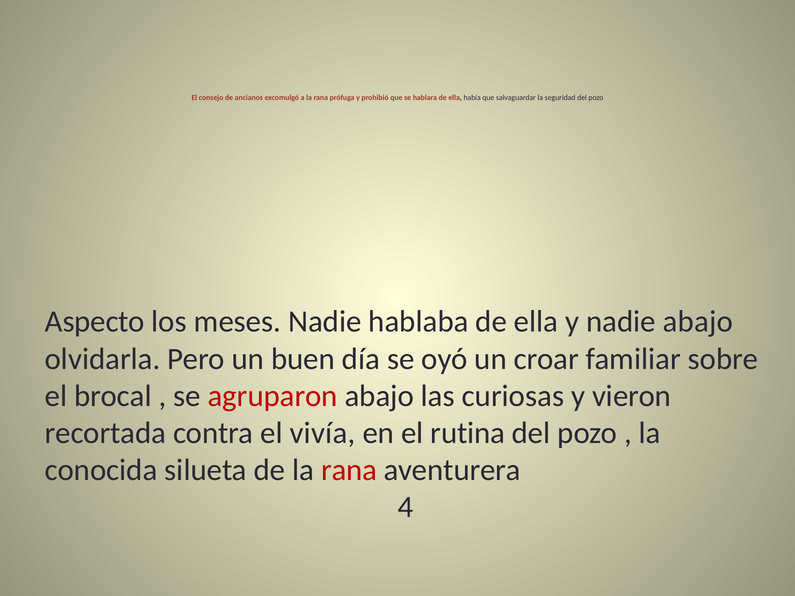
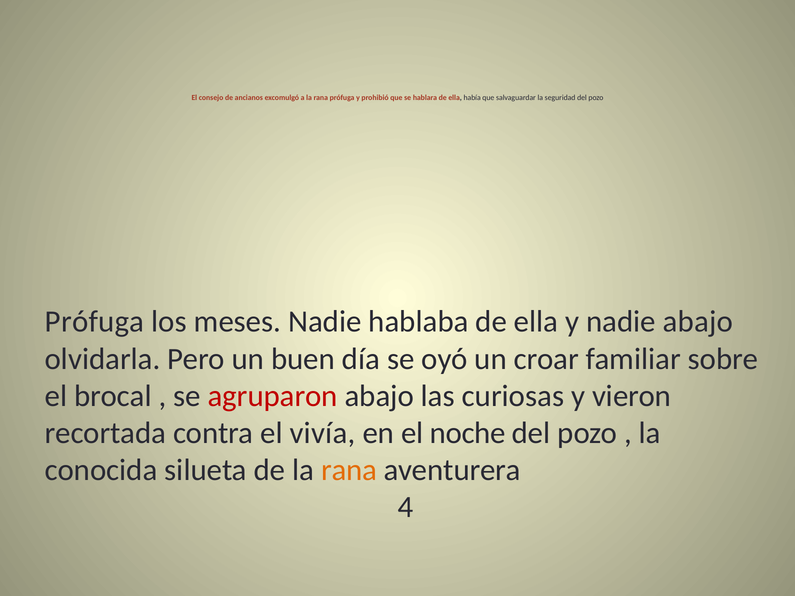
Aspecto at (95, 322): Aspecto -> Prófuga
rutina: rutina -> noche
rana at (349, 470) colour: red -> orange
